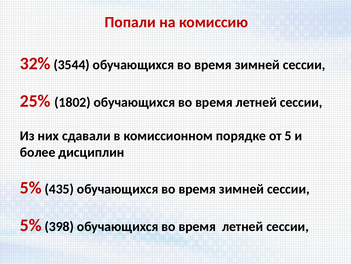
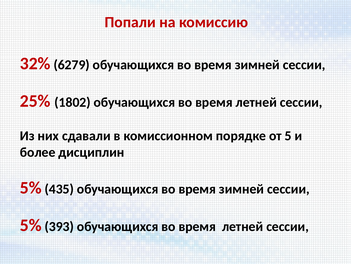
3544: 3544 -> 6279
398: 398 -> 393
